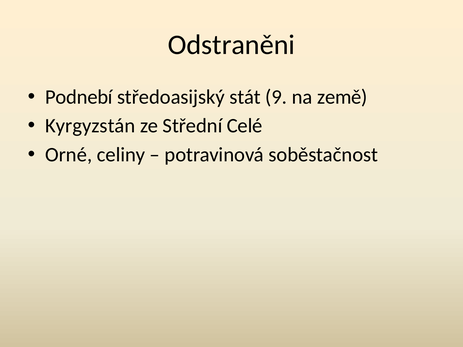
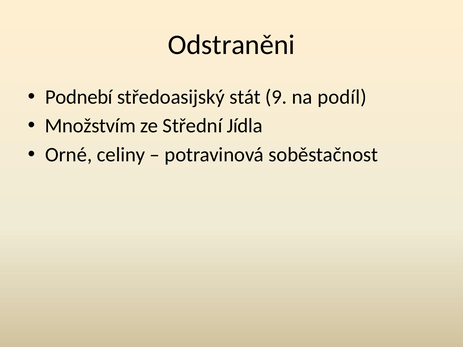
země: země -> podíl
Kyrgyzstán: Kyrgyzstán -> Množstvím
Celé: Celé -> Jídla
